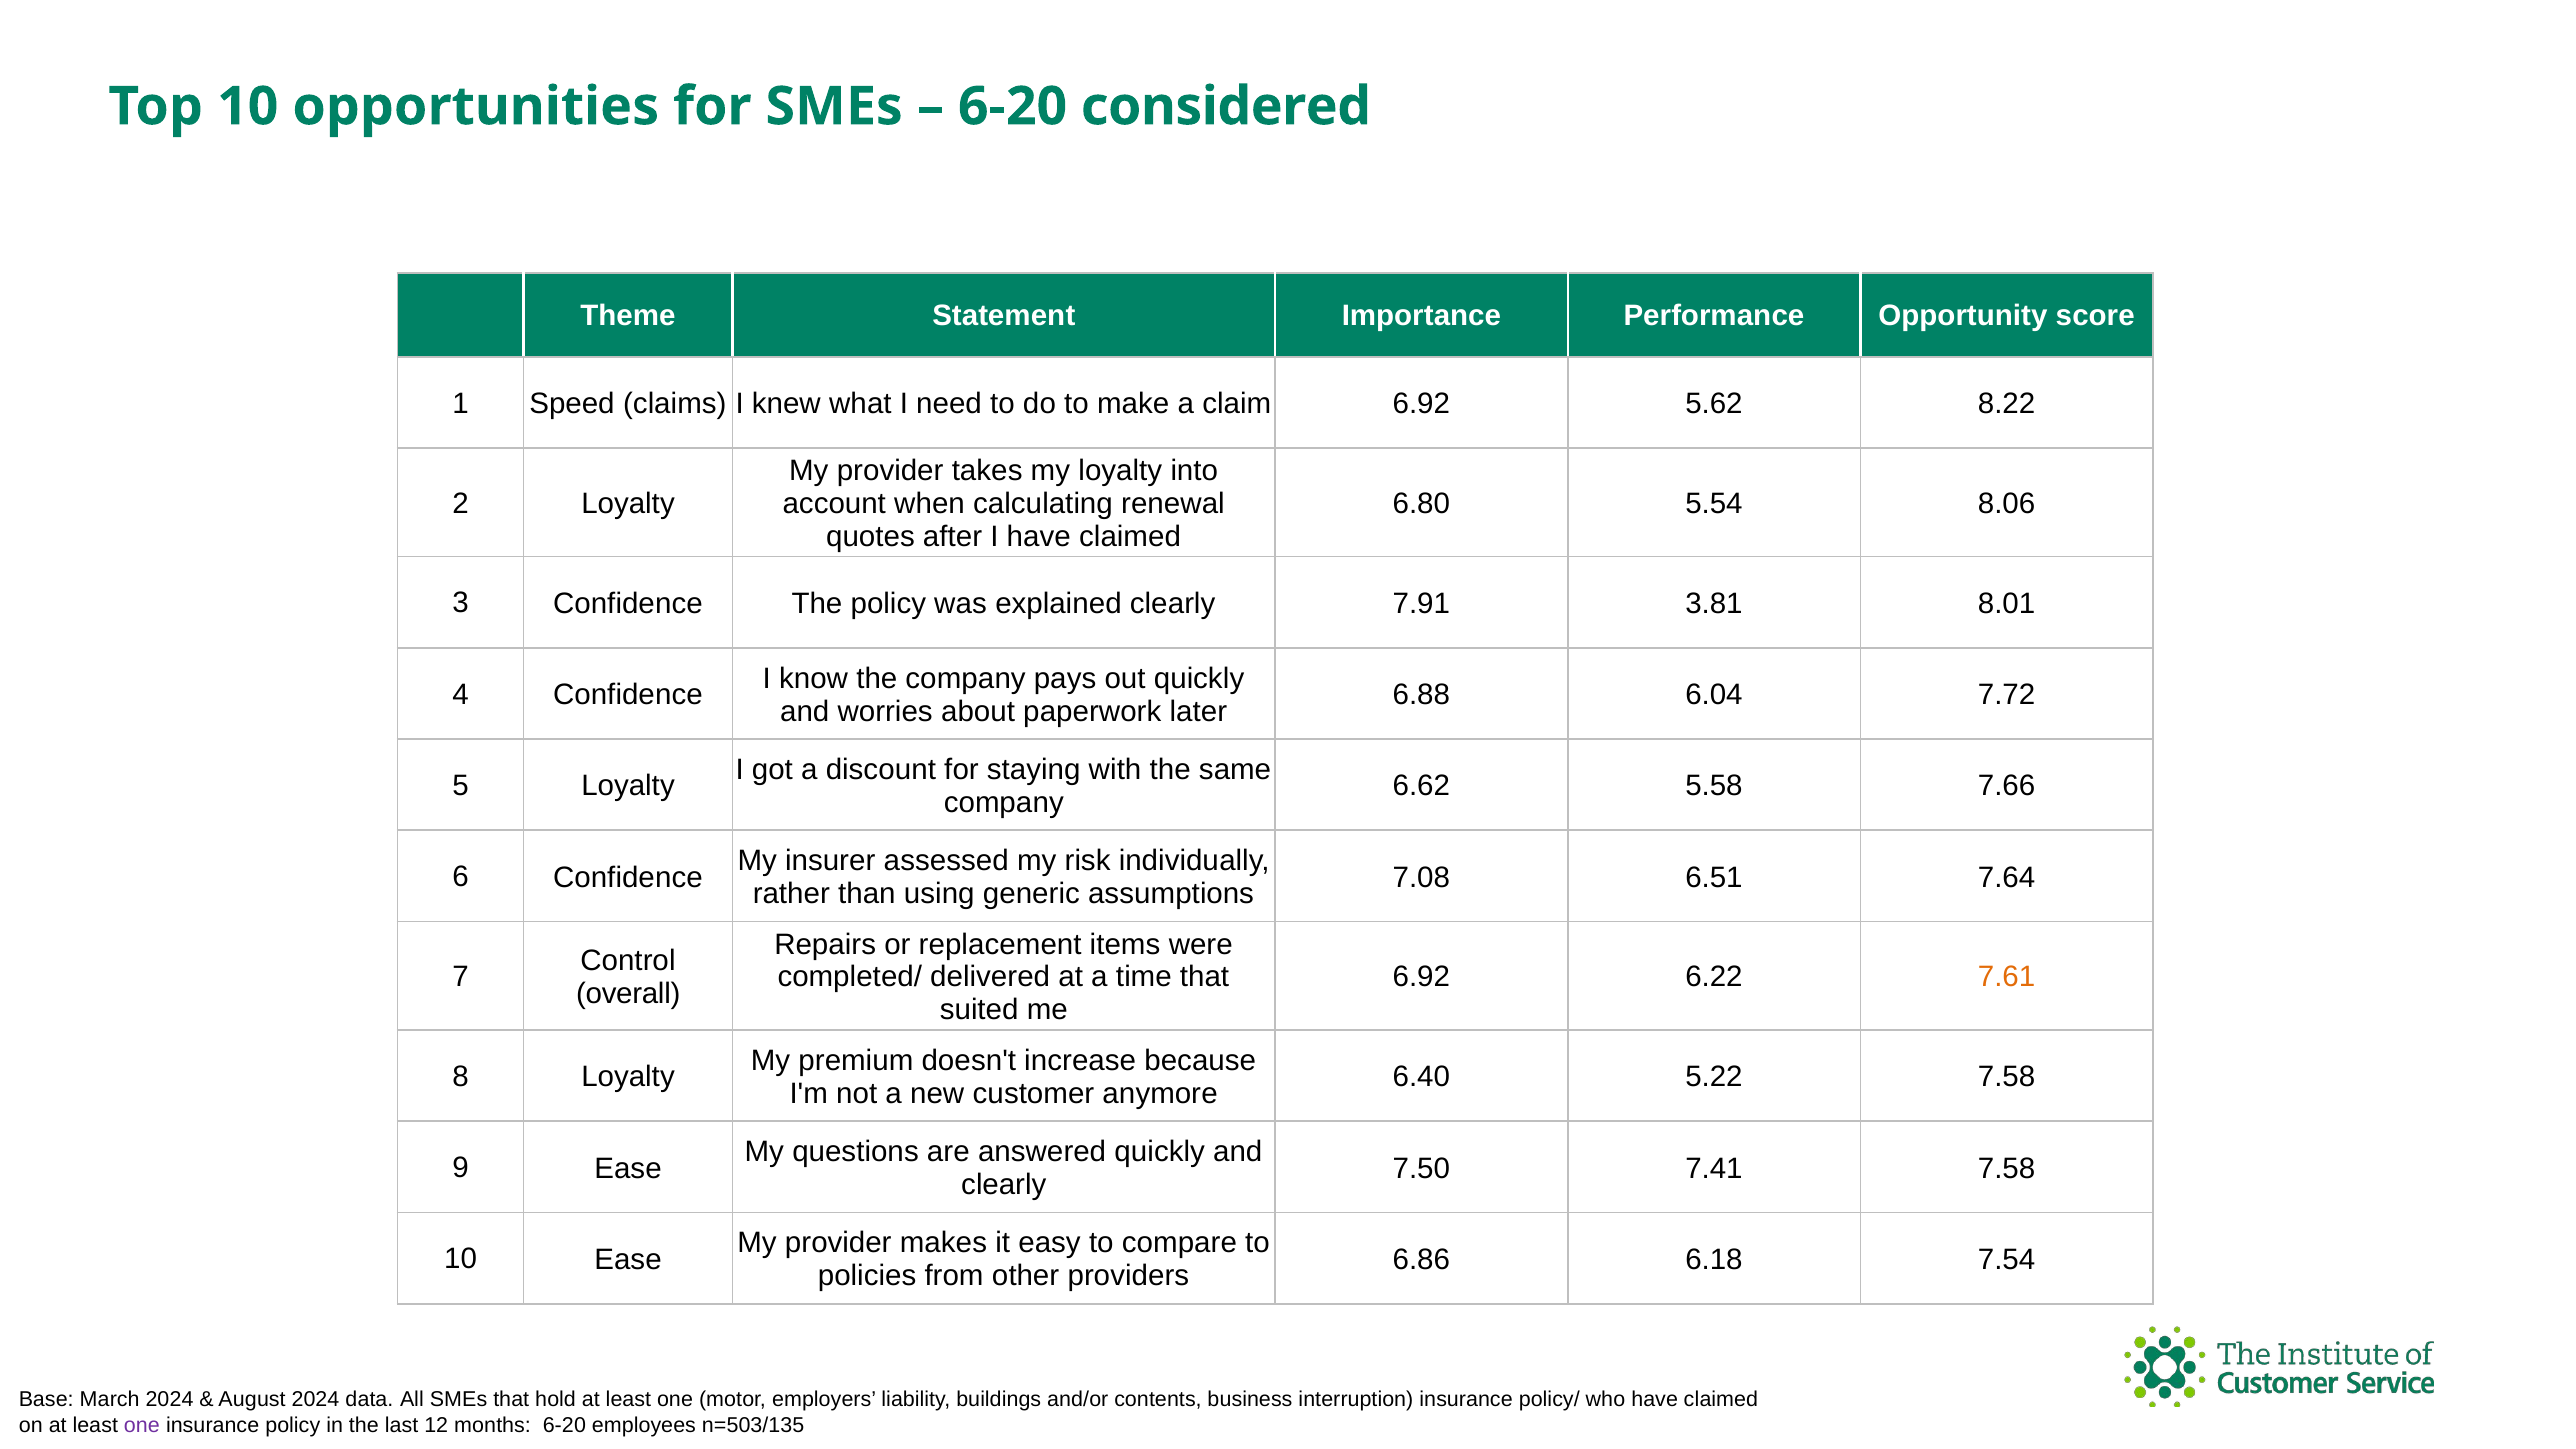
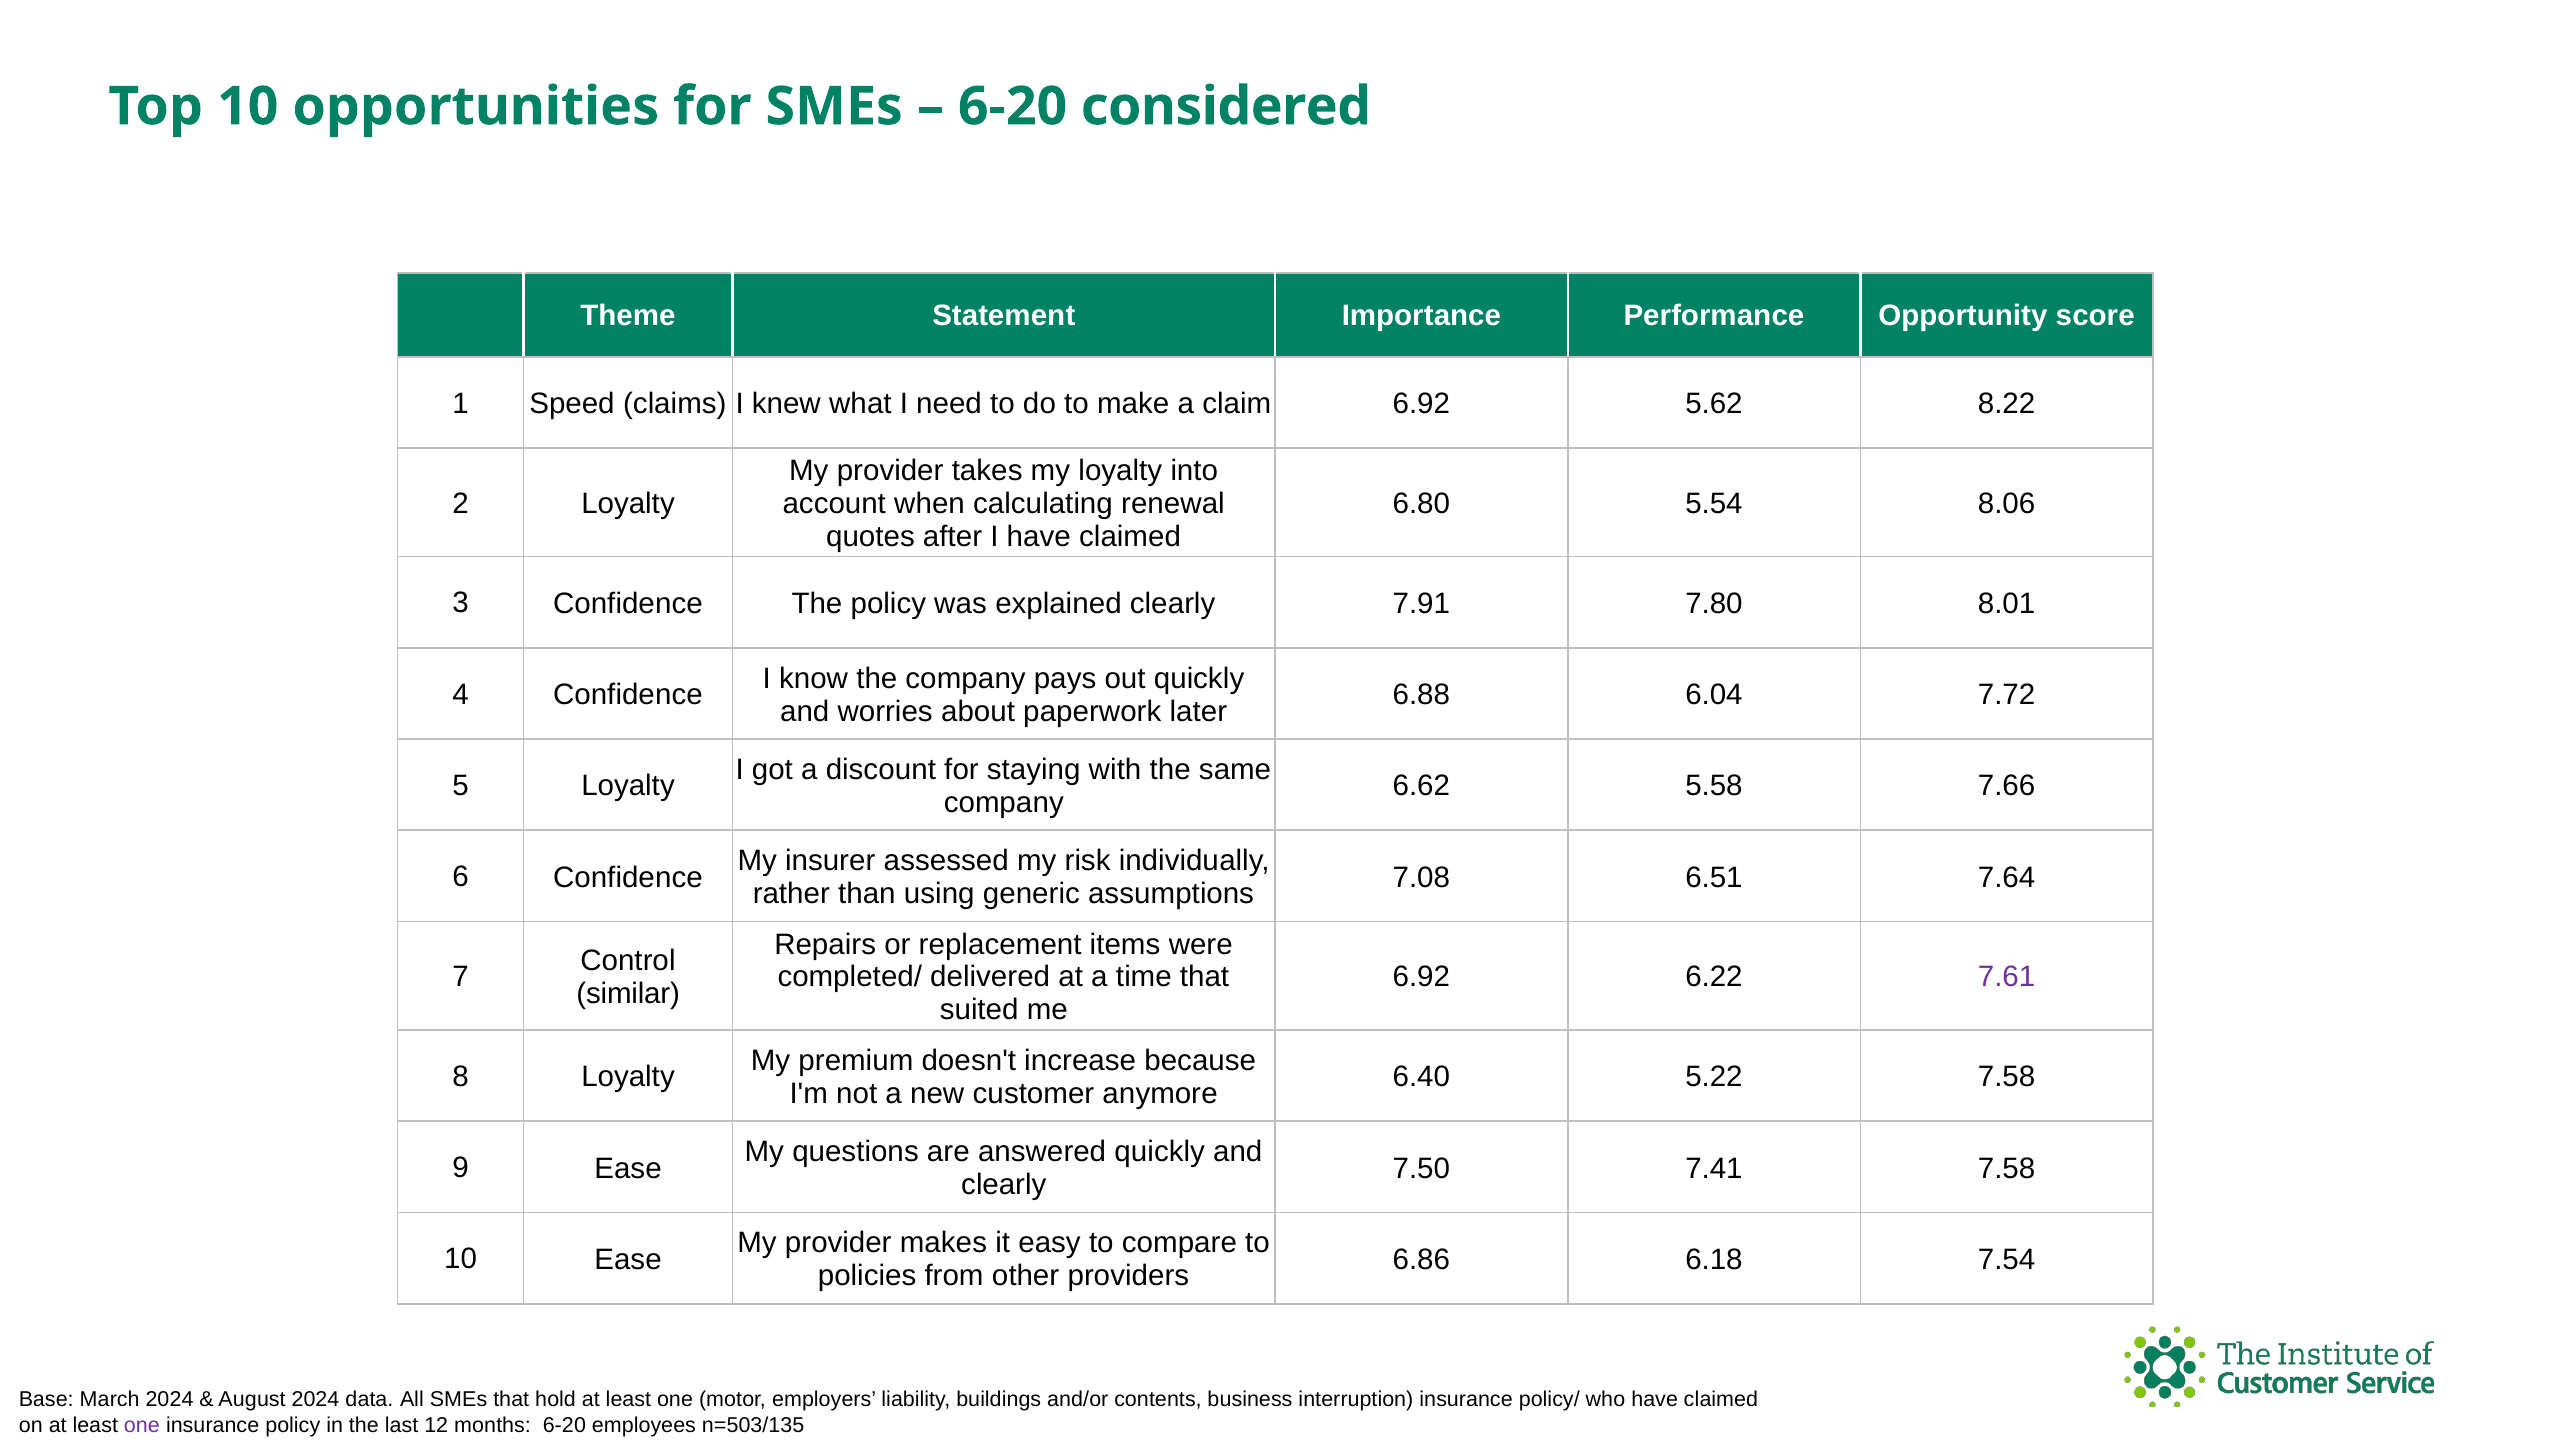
3.81: 3.81 -> 7.80
7.61 colour: orange -> purple
overall: overall -> similar
